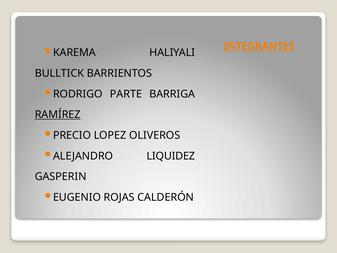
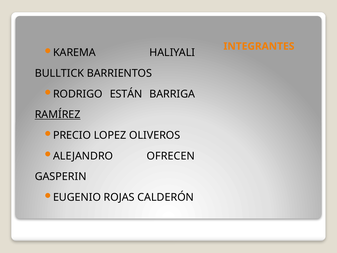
INTEGRANTES underline: present -> none
PARTE: PARTE -> ESTÁN
LIQUIDEZ: LIQUIDEZ -> OFRECEN
